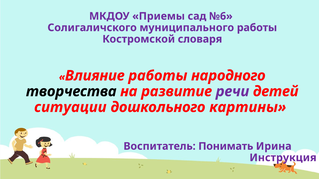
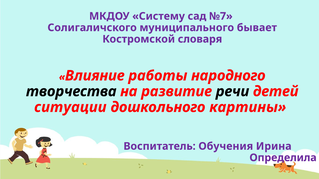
Приемы: Приемы -> Систему
№6: №6 -> №7
муниципального работы: работы -> бывает
речи colour: purple -> black
Понимать: Понимать -> Обучения
Инструкция: Инструкция -> Определила
